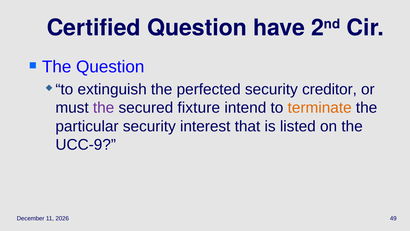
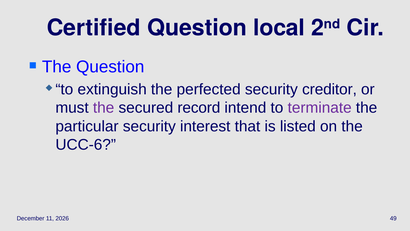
have: have -> local
fixture: fixture -> record
terminate colour: orange -> purple
UCC-9: UCC-9 -> UCC-6
